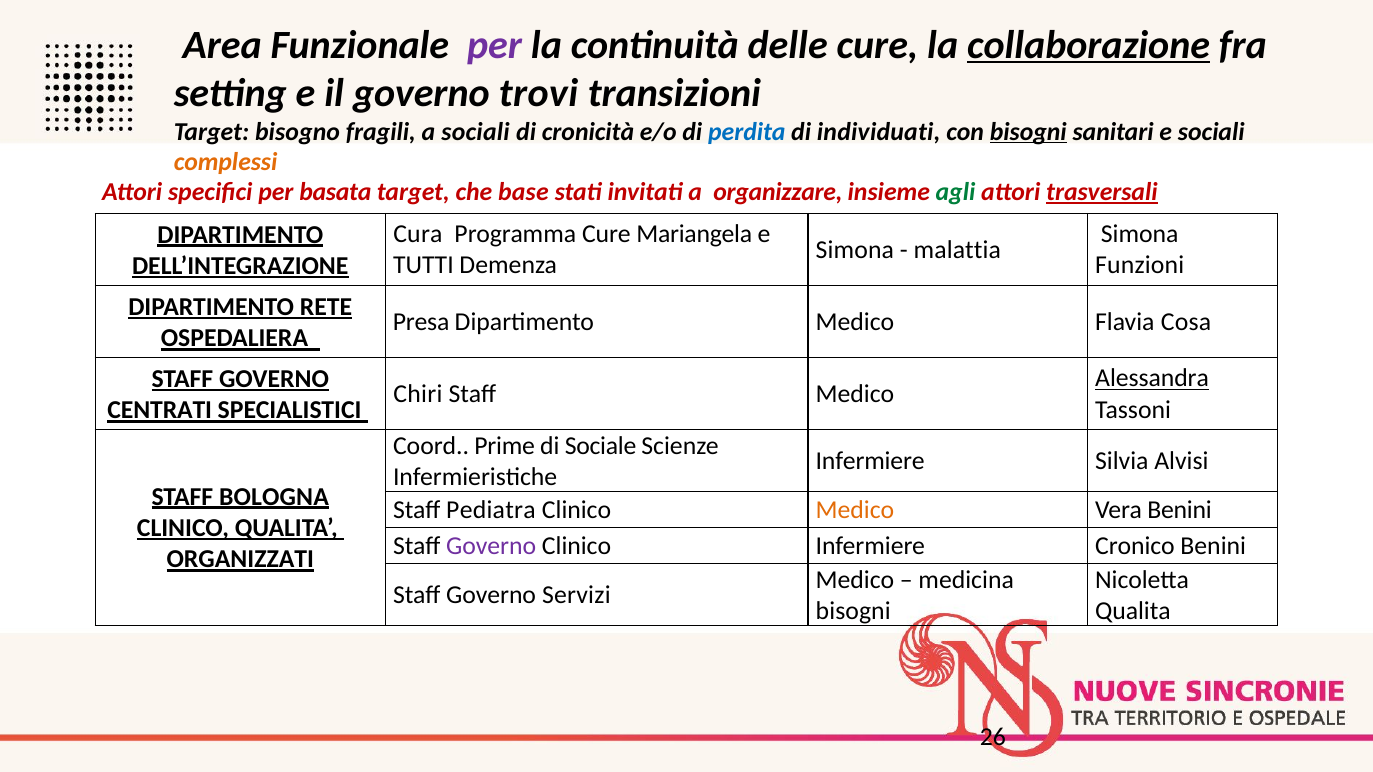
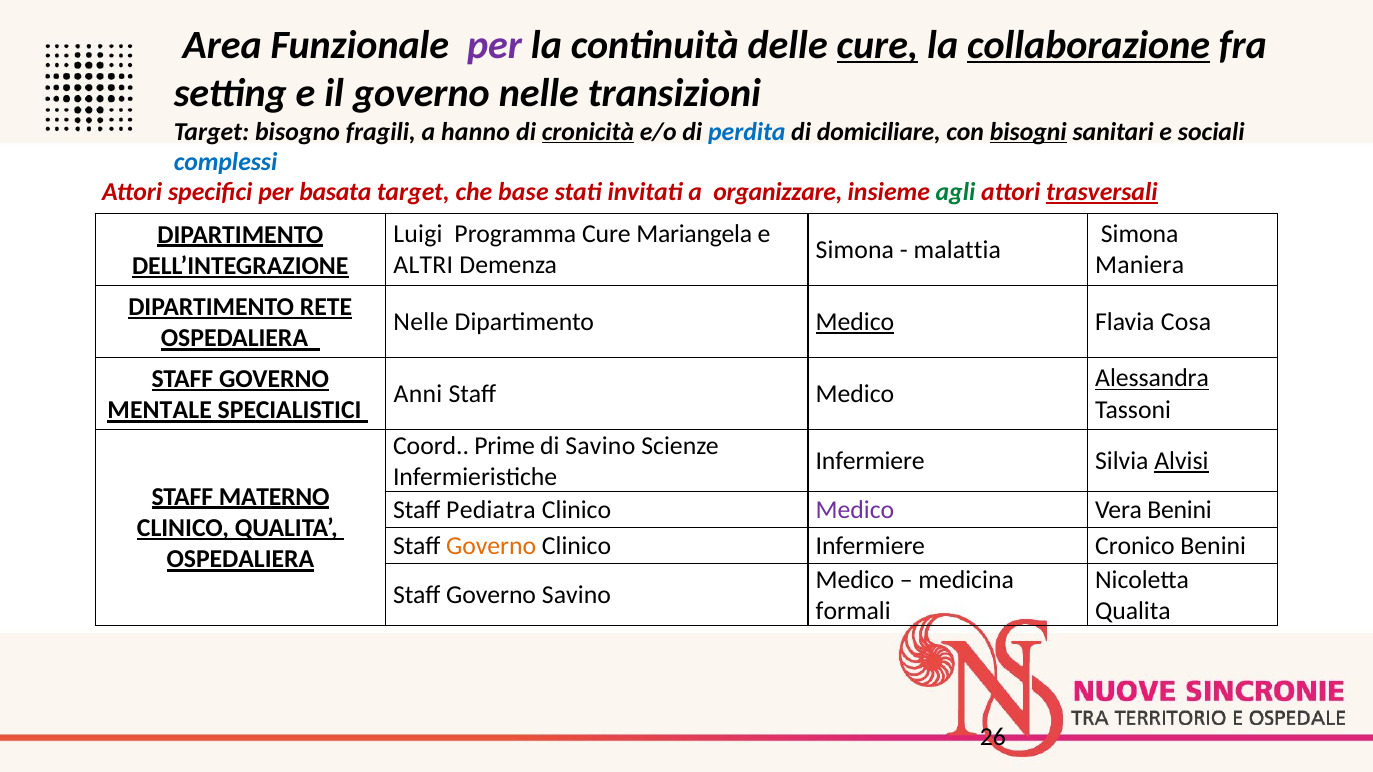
cure at (877, 45) underline: none -> present
governo trovi: trovi -> nelle
a sociali: sociali -> hanno
cronicità underline: none -> present
individuati: individuati -> domiciliare
complessi colour: orange -> blue
Cura: Cura -> Luigi
TUTTI: TUTTI -> ALTRI
Funzioni: Funzioni -> Maniera
Presa at (421, 322): Presa -> Nelle
Medico at (855, 322) underline: none -> present
Chiri: Chiri -> Anni
CENTRATI: CENTRATI -> MENTALE
di Sociale: Sociale -> Savino
Alvisi underline: none -> present
BOLOGNA: BOLOGNA -> MATERNO
Medico at (855, 510) colour: orange -> purple
Governo at (491, 546) colour: purple -> orange
ORGANIZZATI at (240, 560): ORGANIZZATI -> OSPEDALIERA
Governo Servizi: Servizi -> Savino
bisogni at (853, 611): bisogni -> formali
